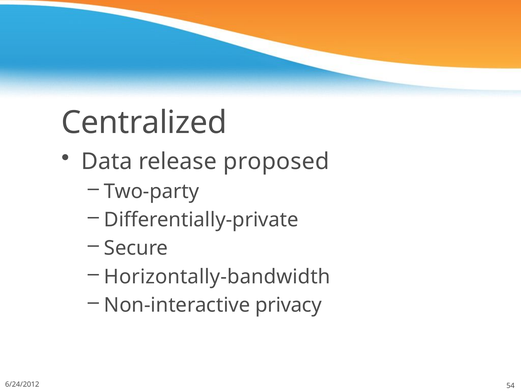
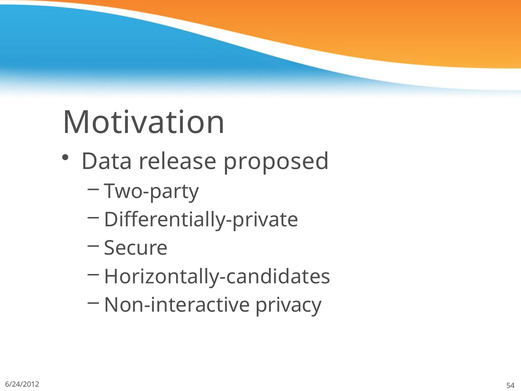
Centralized: Centralized -> Motivation
Horizontally-bandwidth: Horizontally-bandwidth -> Horizontally-candidates
